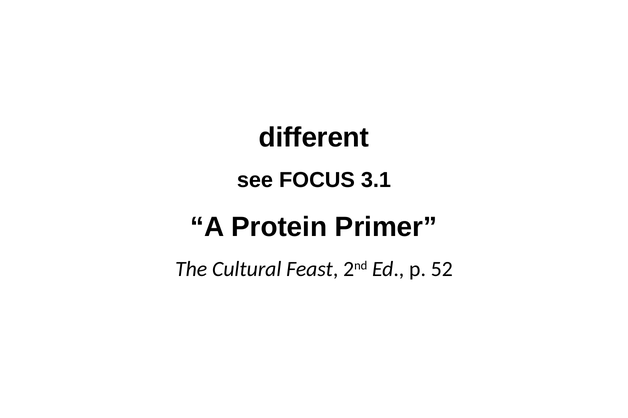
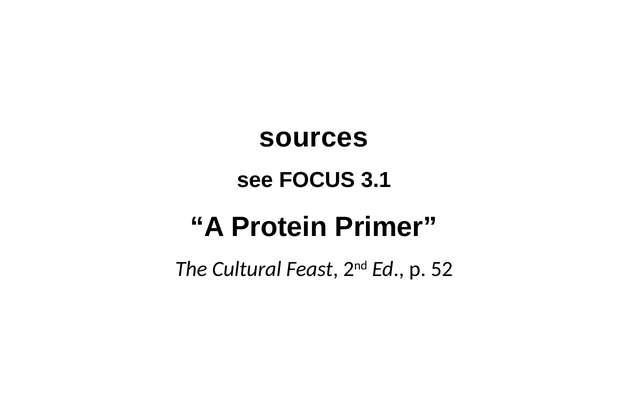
different: different -> sources
